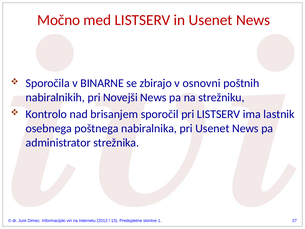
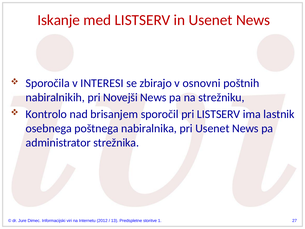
Močno: Močno -> Iskanje
BINARNE: BINARNE -> INTERESI
